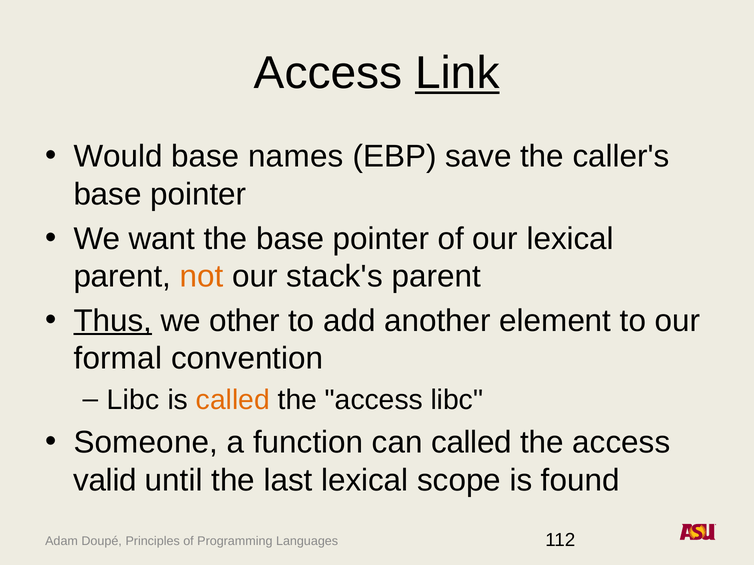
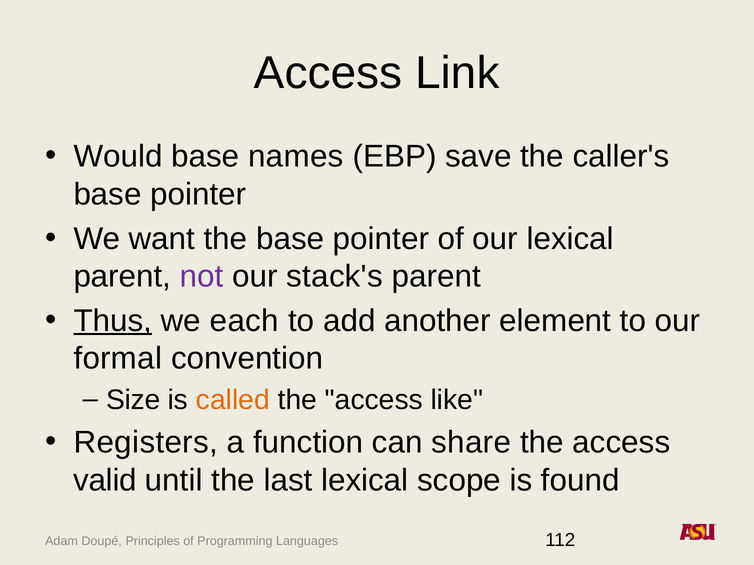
Link underline: present -> none
not colour: orange -> purple
other: other -> each
Libc at (133, 400): Libc -> Size
access libc: libc -> like
Someone: Someone -> Registers
can called: called -> share
